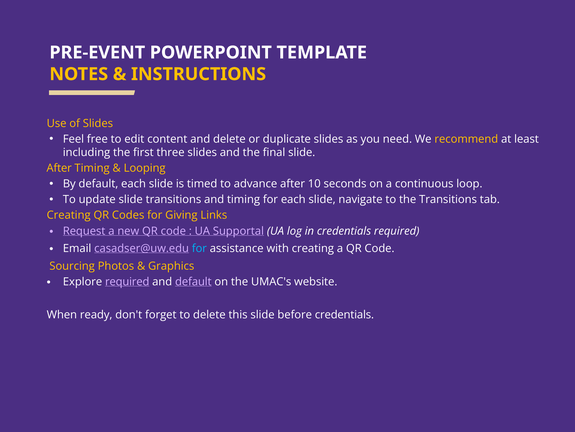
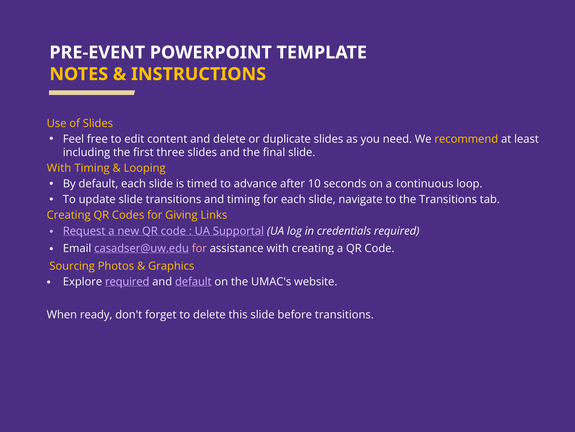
After at (59, 168): After -> With
for at (199, 248) colour: light blue -> pink
before credentials: credentials -> transitions
